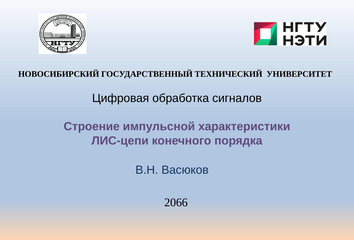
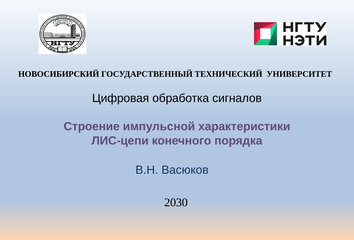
2066: 2066 -> 2030
